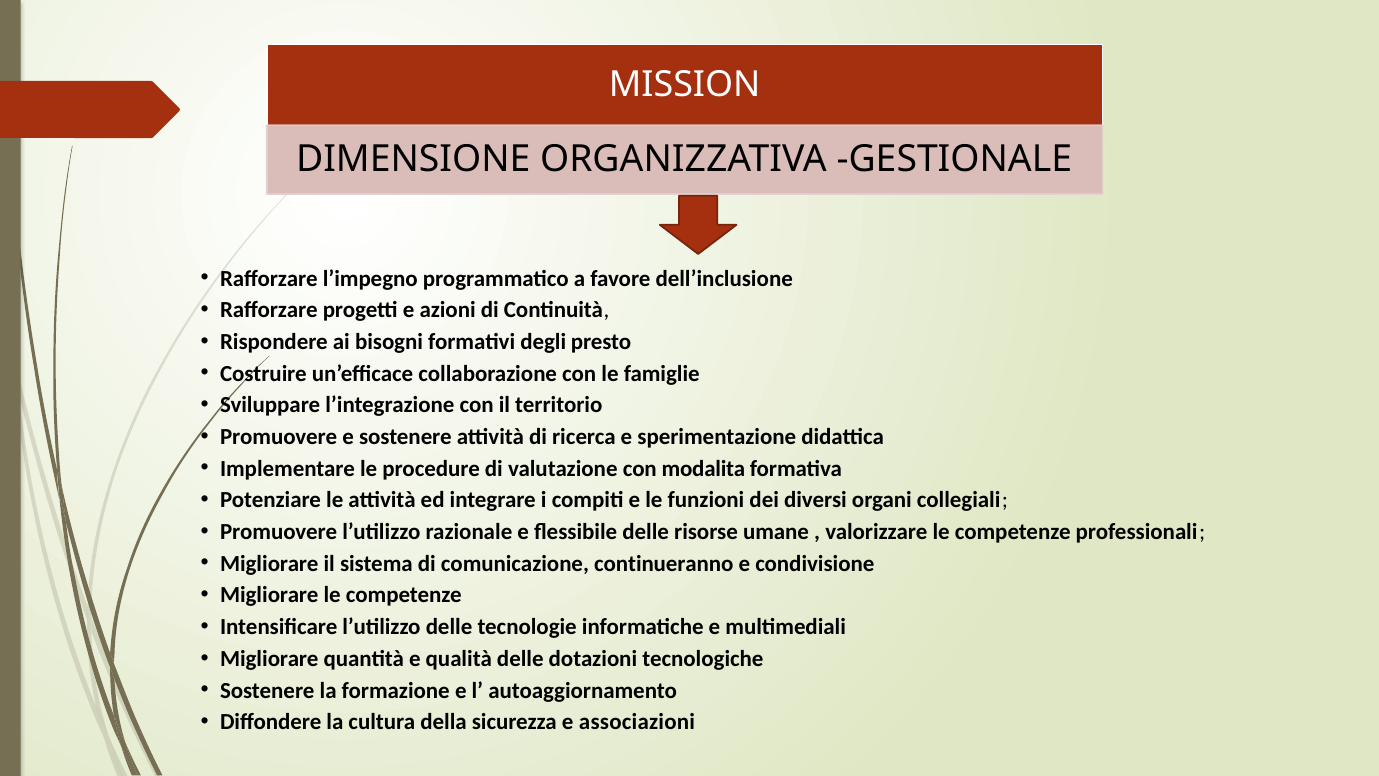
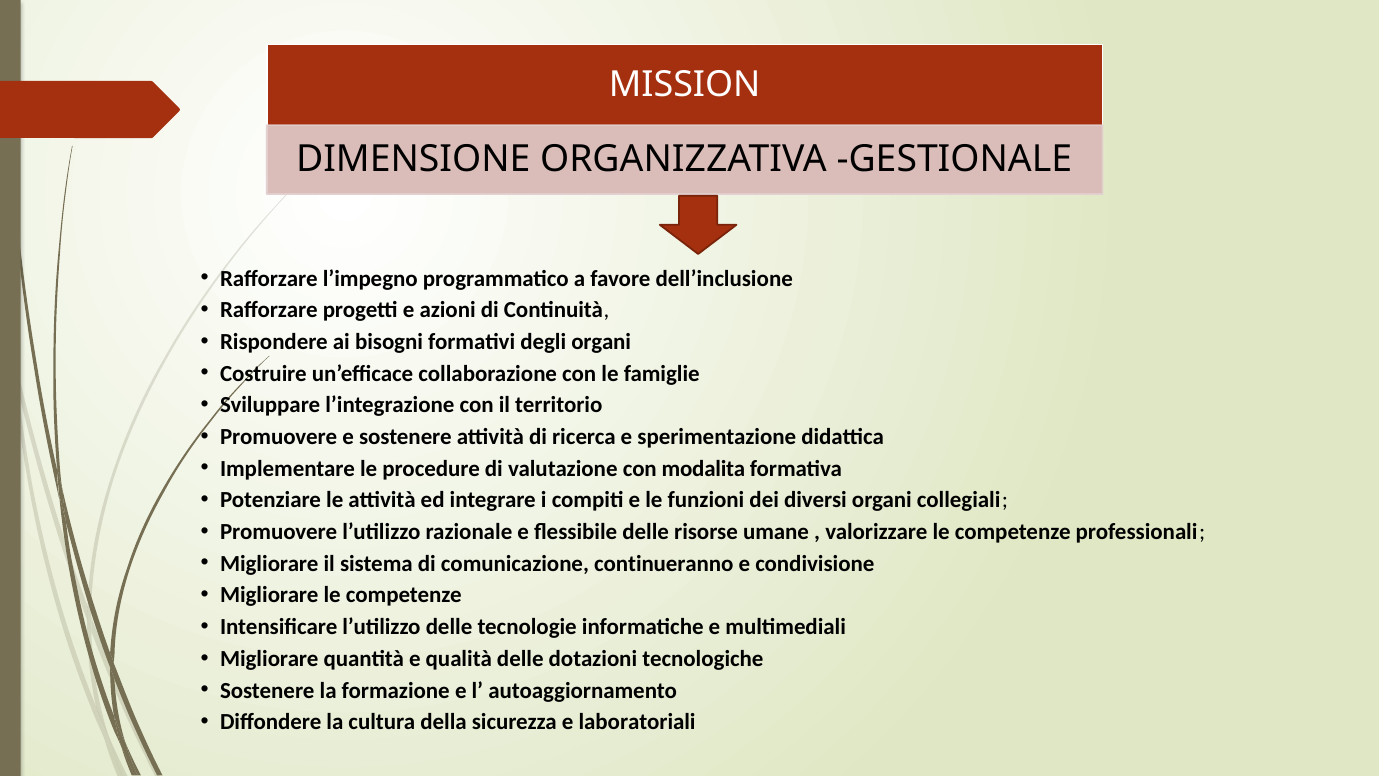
degli presto: presto -> organi
associazioni: associazioni -> laboratoriali
